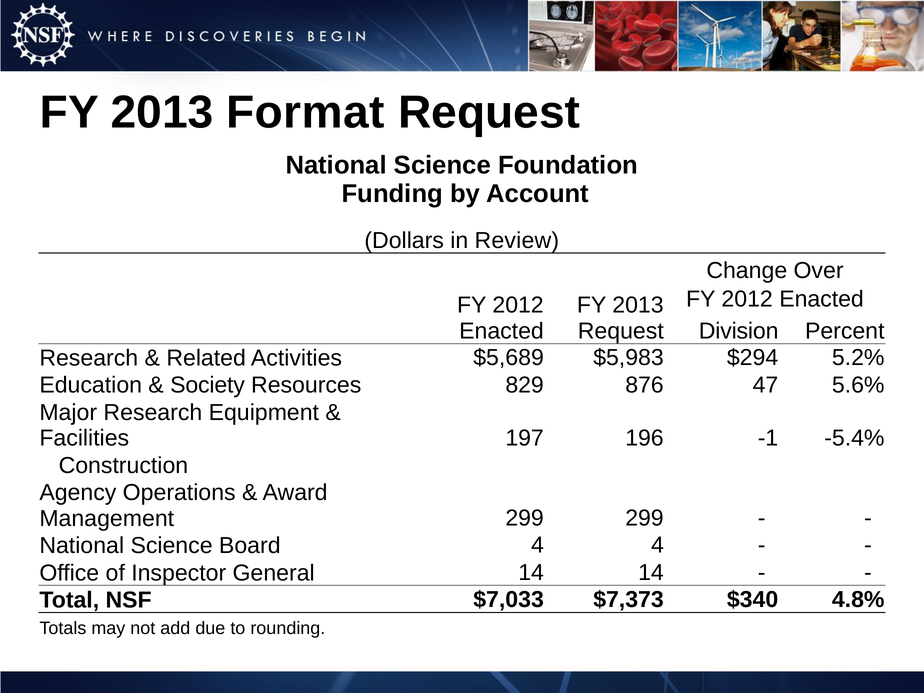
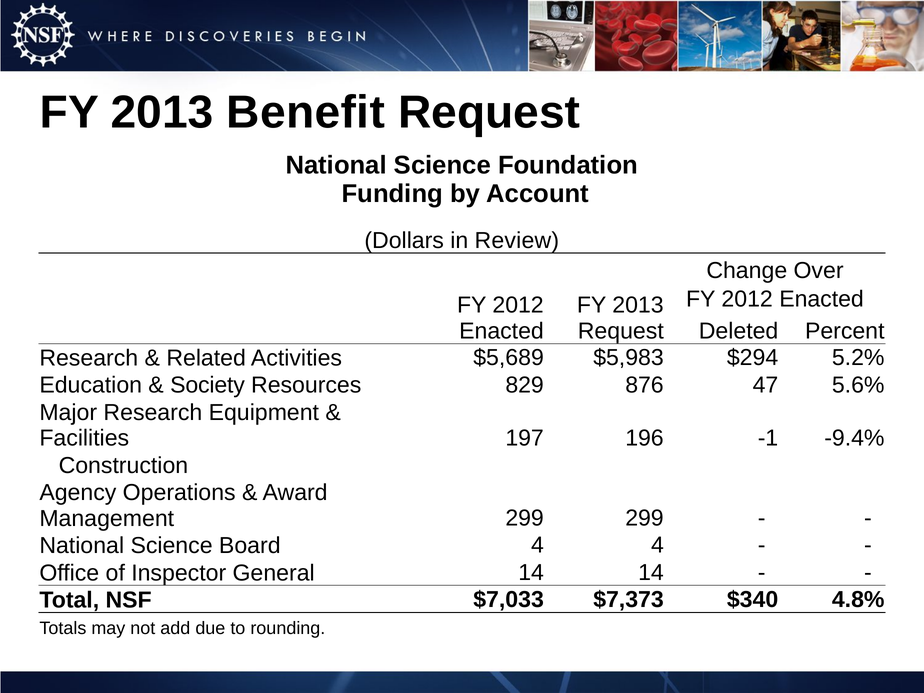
Format: Format -> Benefit
Division: Division -> Deleted
-5.4%: -5.4% -> -9.4%
